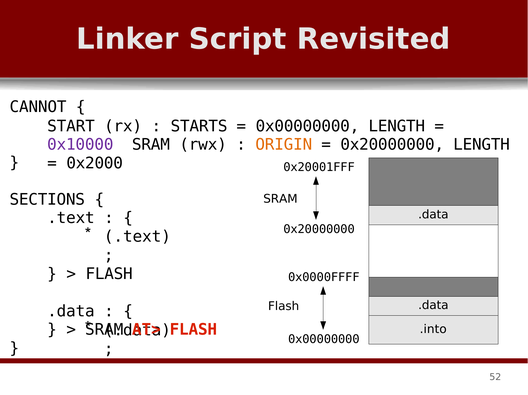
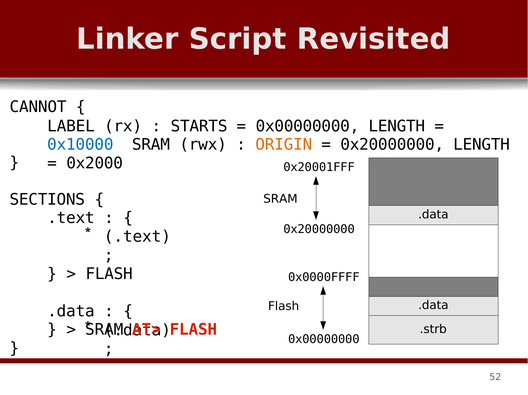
START: START -> LABEL
0x10000 colour: purple -> blue
.into: .into -> .strb
